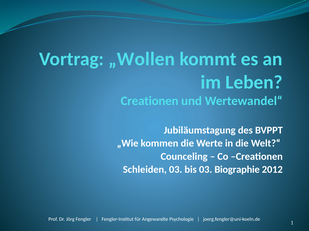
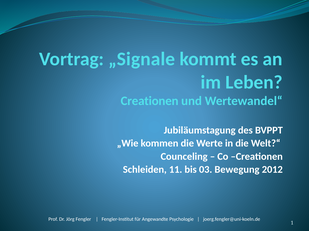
„Wollen: „Wollen -> „Signale
Schleiden 03: 03 -> 11
Biographie: Biographie -> Bewegung
